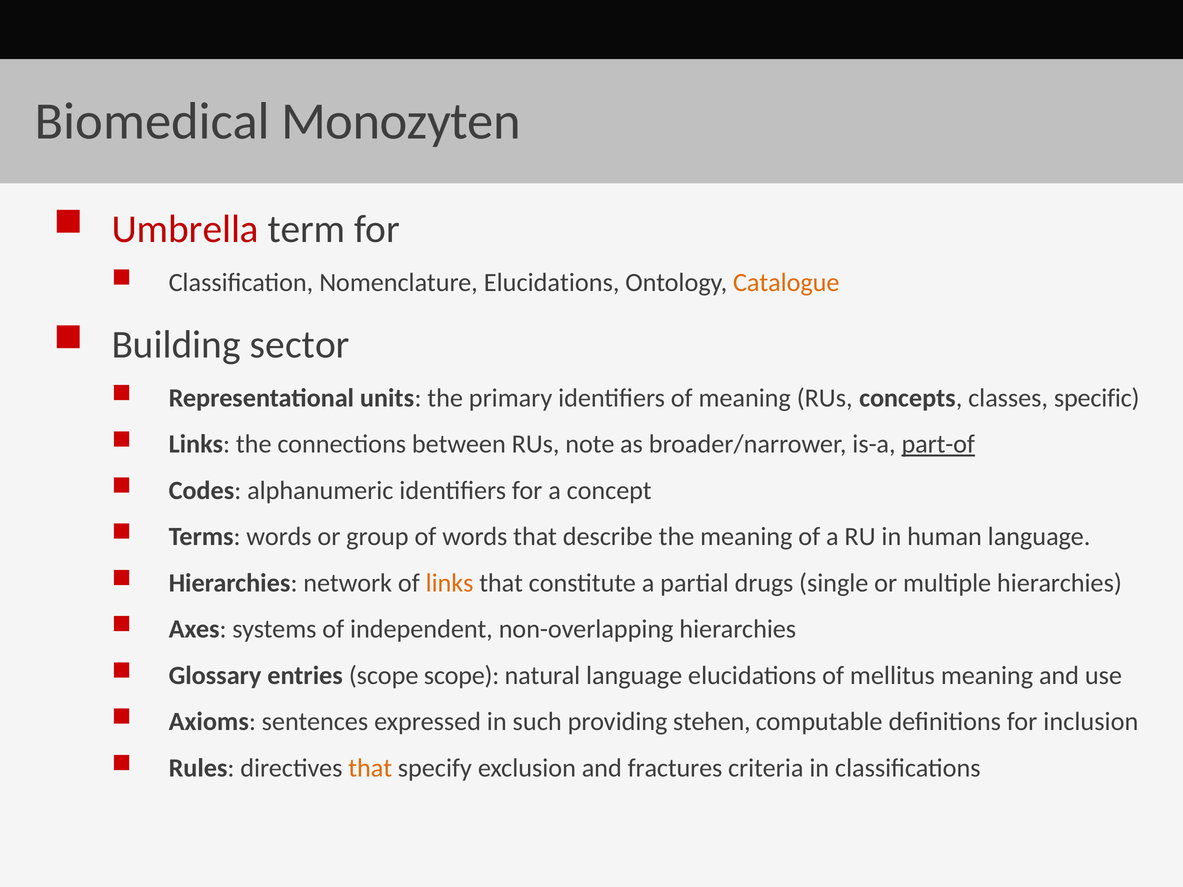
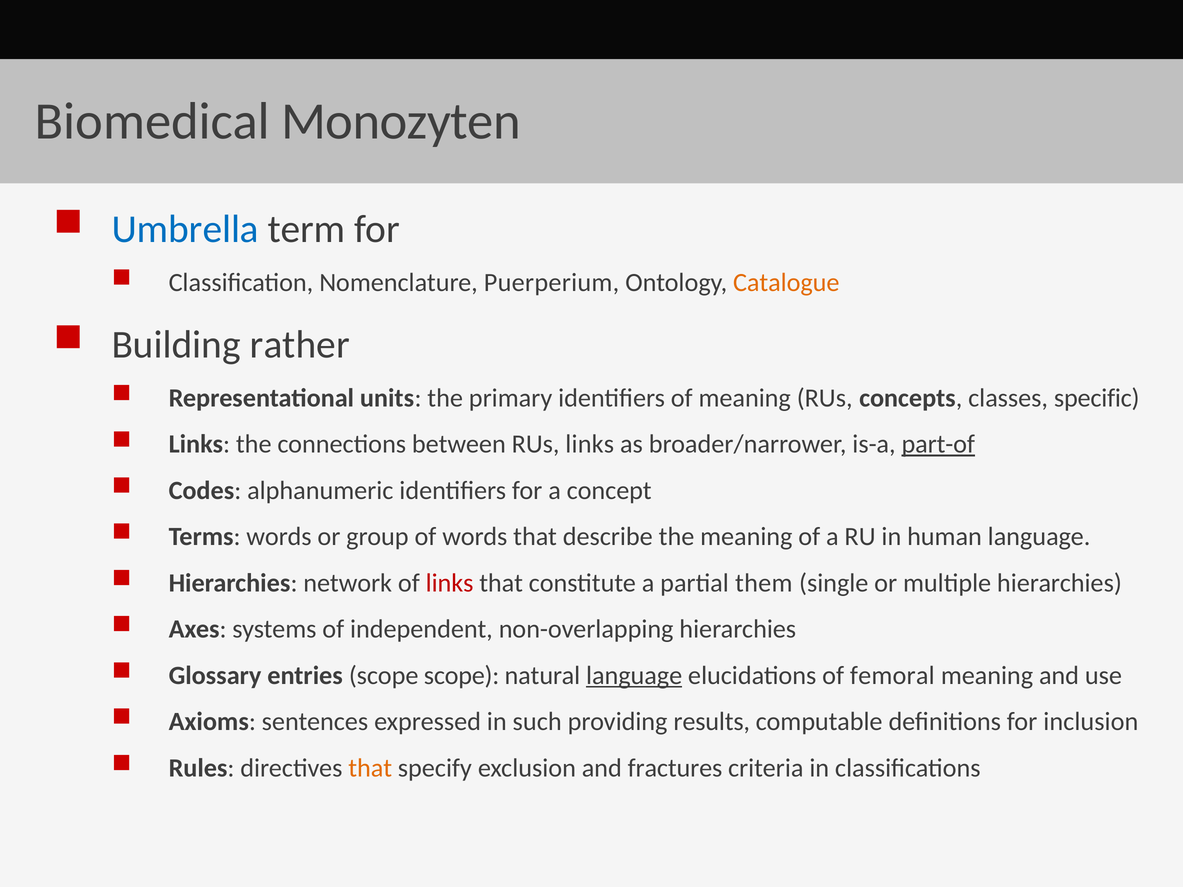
Umbrella colour: red -> blue
Nomenclature Elucidations: Elucidations -> Puerperium
sector: sector -> rather
RUs note: note -> links
links at (450, 583) colour: orange -> red
drugs: drugs -> them
language at (634, 676) underline: none -> present
mellitus: mellitus -> femoral
stehen: stehen -> results
